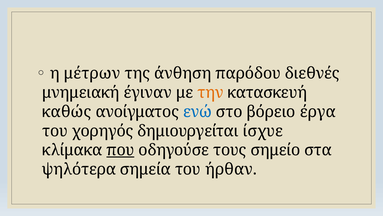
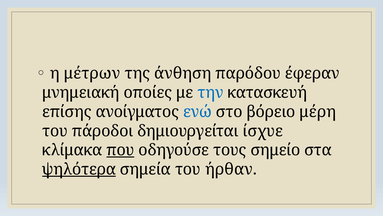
διεθνές: διεθνές -> έφεραν
έγιναν: έγιναν -> οποίες
την colour: orange -> blue
καθώς: καθώς -> επίσης
έργα: έργα -> μέρη
χορηγός: χορηγός -> πάροδοι
ψηλότερα underline: none -> present
